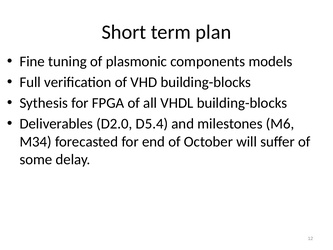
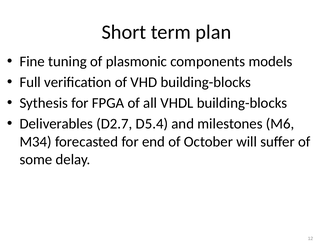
D2.0: D2.0 -> D2.7
